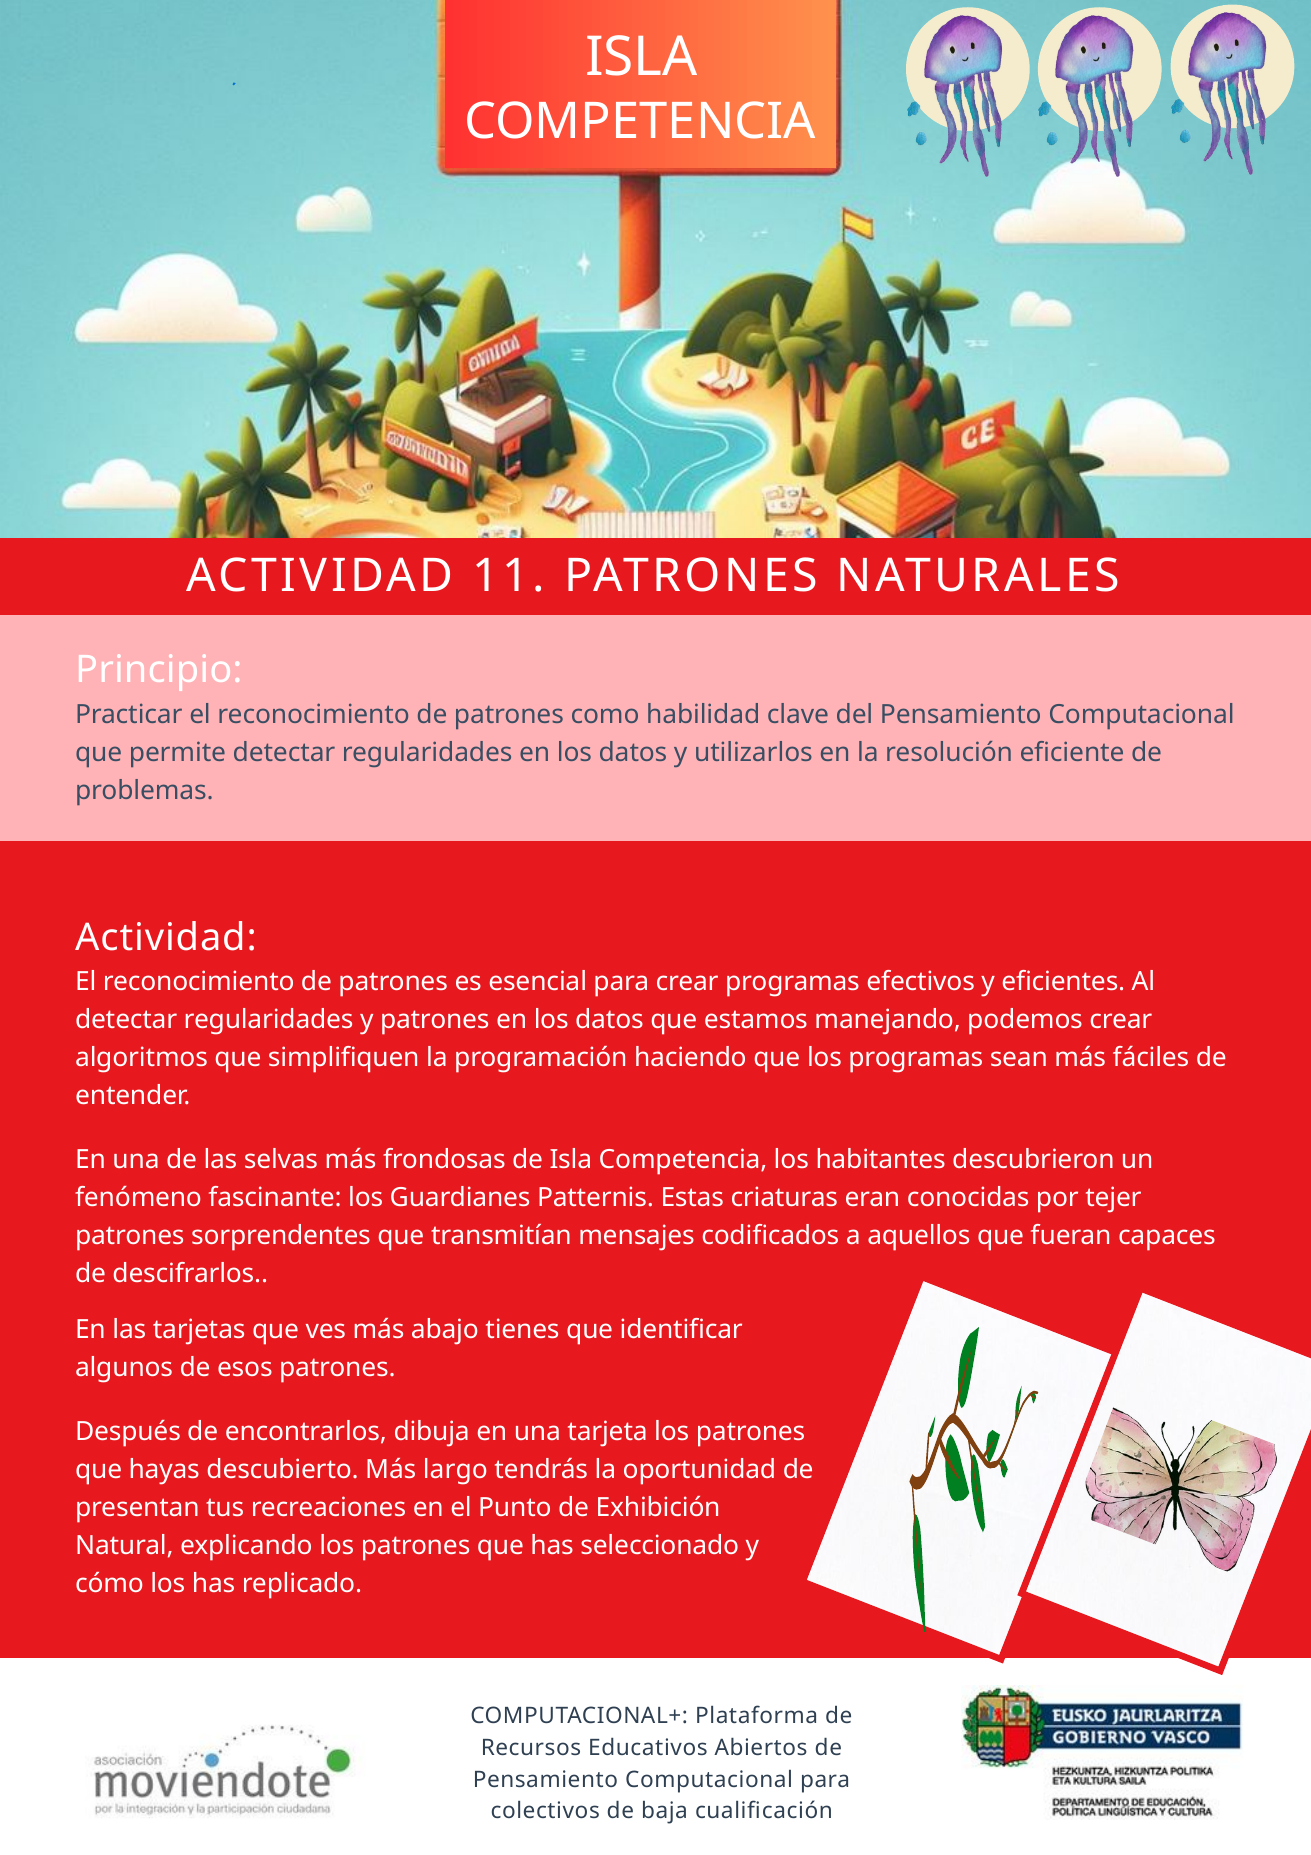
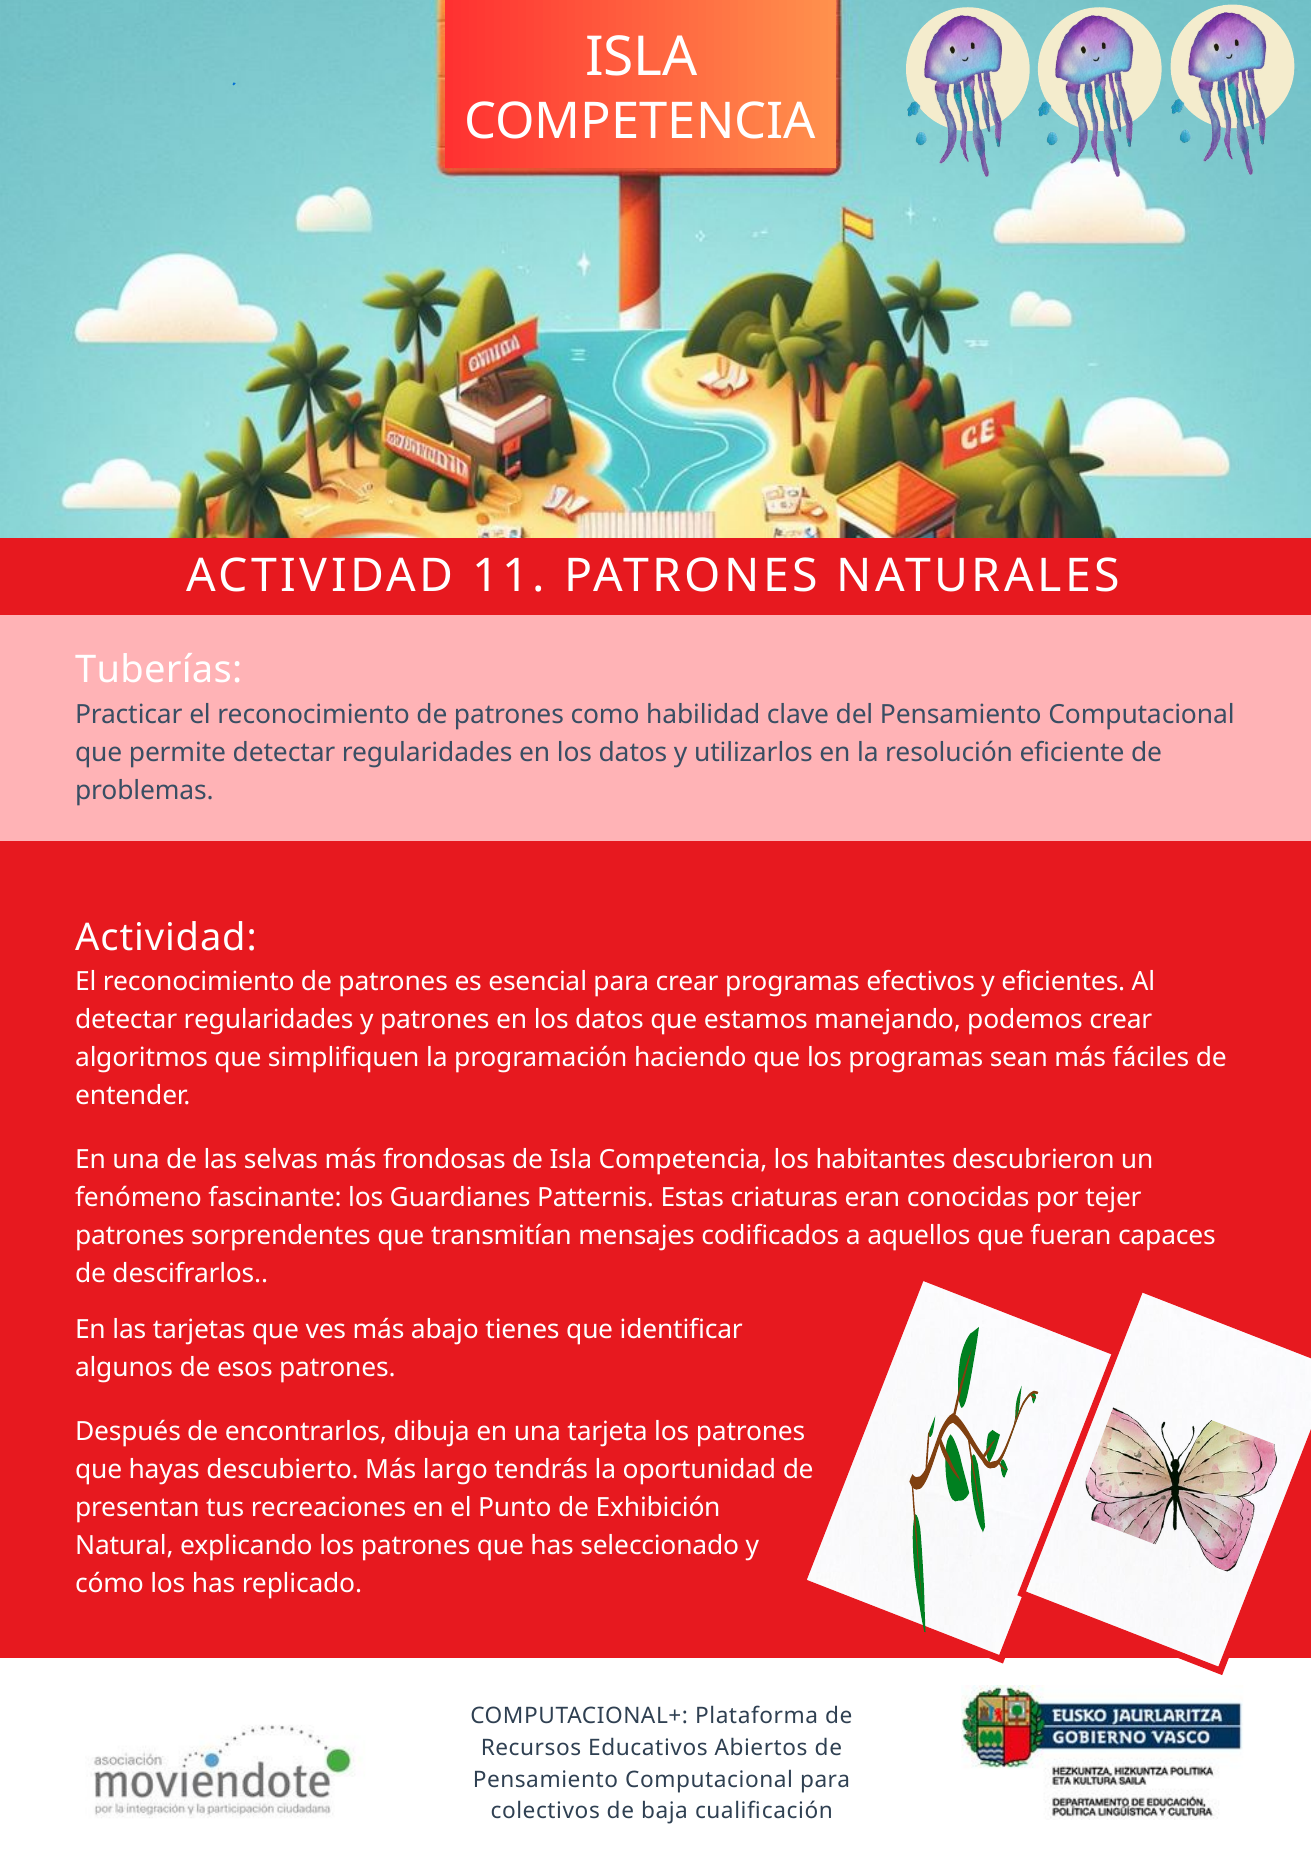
Principio: Principio -> Tuberías
